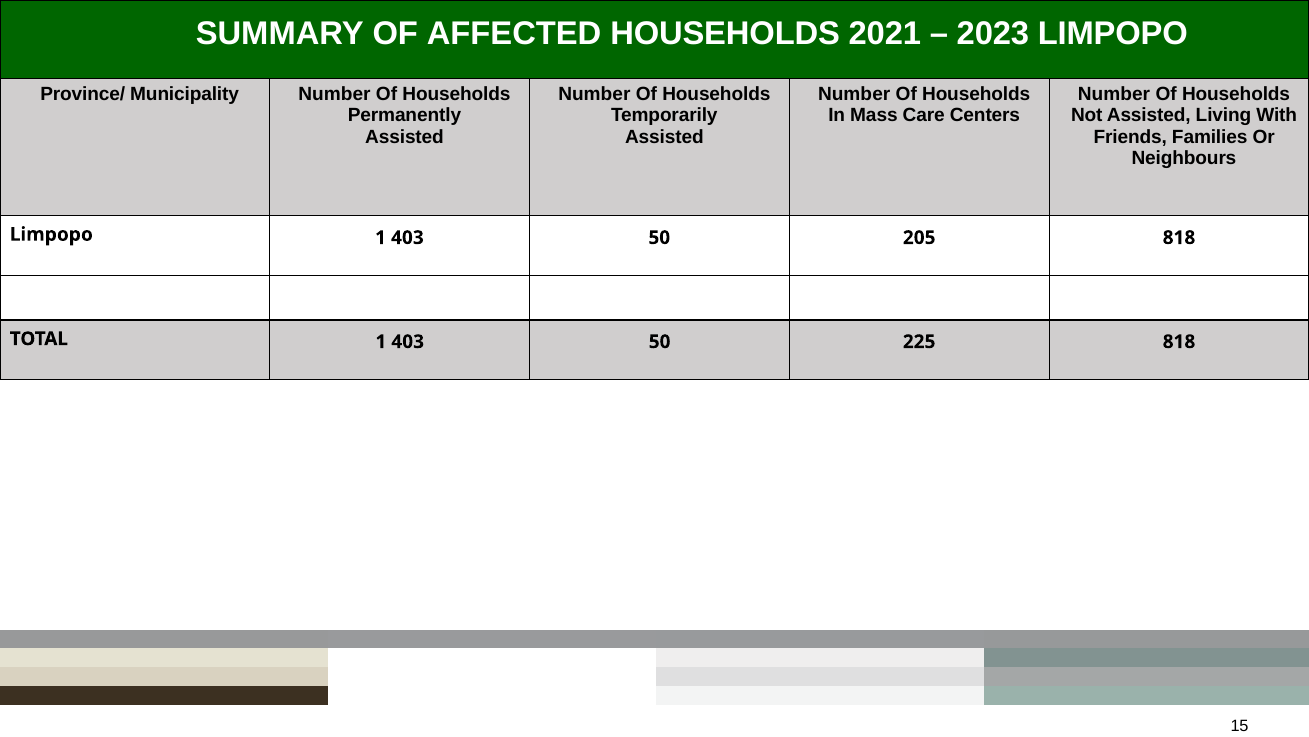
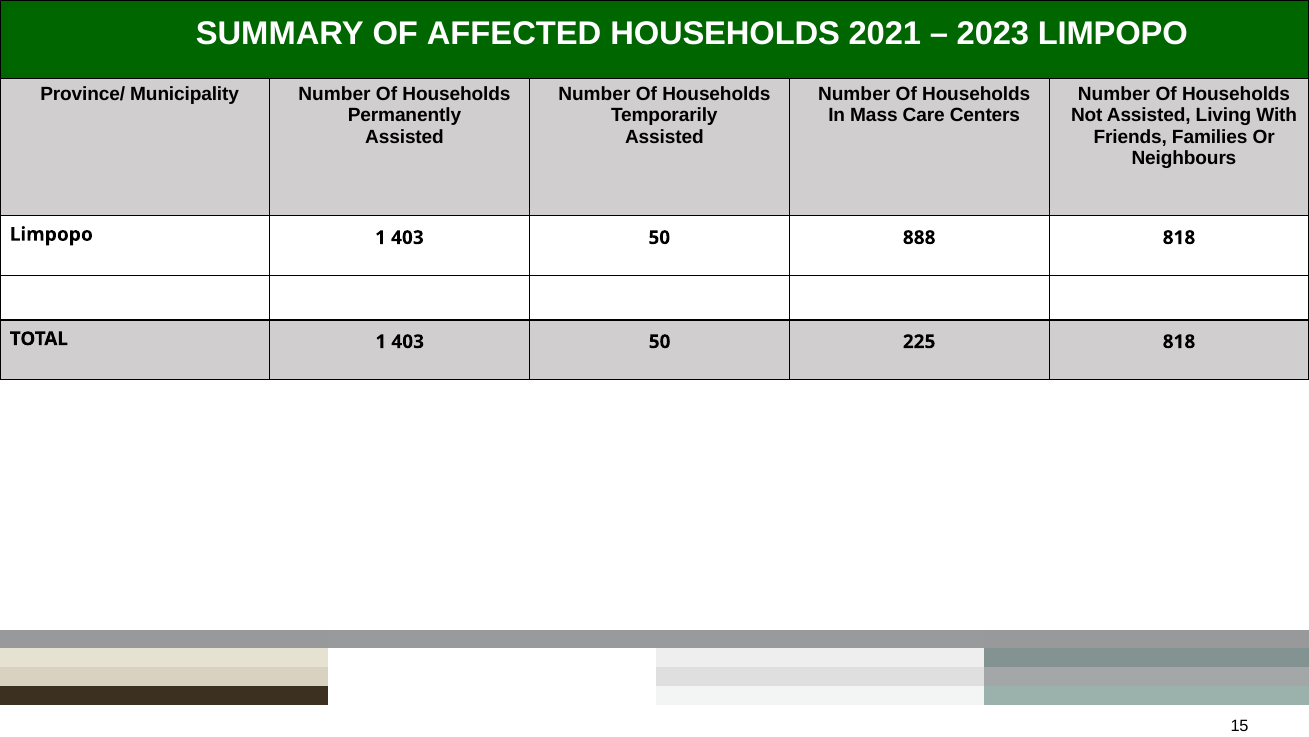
205: 205 -> 888
